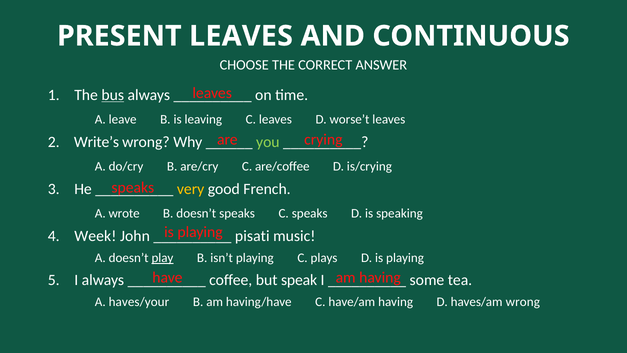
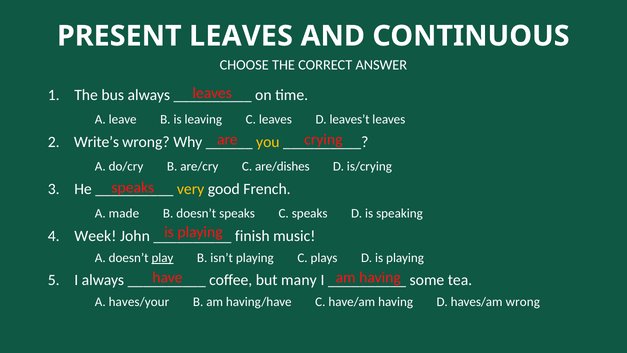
bus underline: present -> none
worse’t: worse’t -> leaves’t
you colour: light green -> yellow
are/coffee: are/coffee -> are/dishes
wrote: wrote -> made
pisati: pisati -> finish
speak: speak -> many
